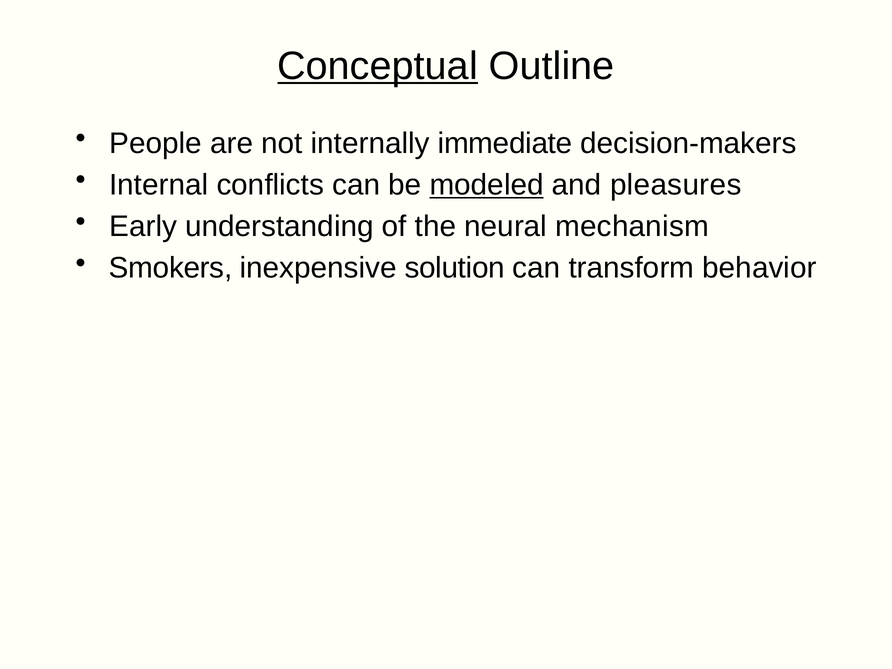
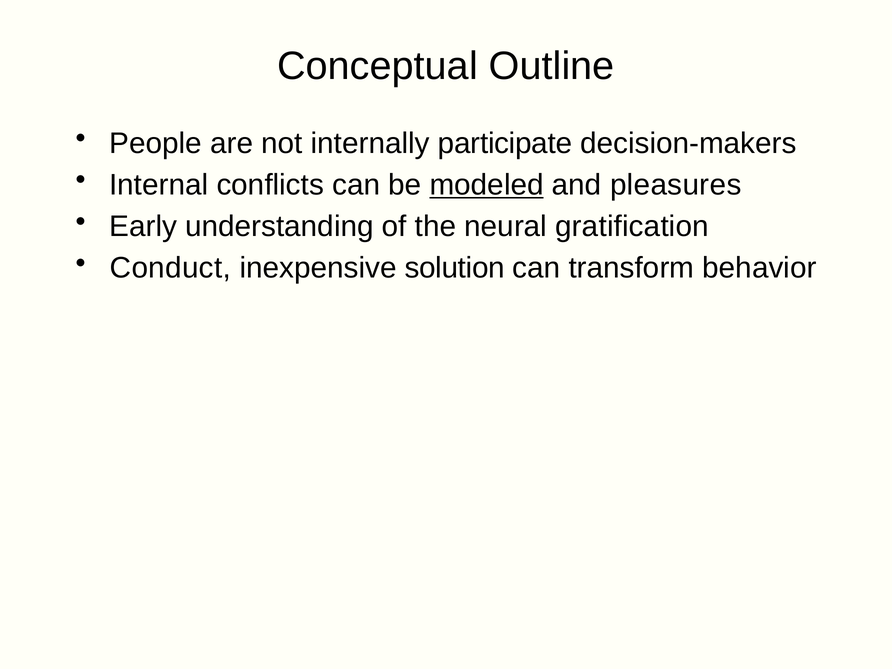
Conceptual underline: present -> none
immediate: immediate -> participate
mechanism: mechanism -> gratification
Smokers: Smokers -> Conduct
